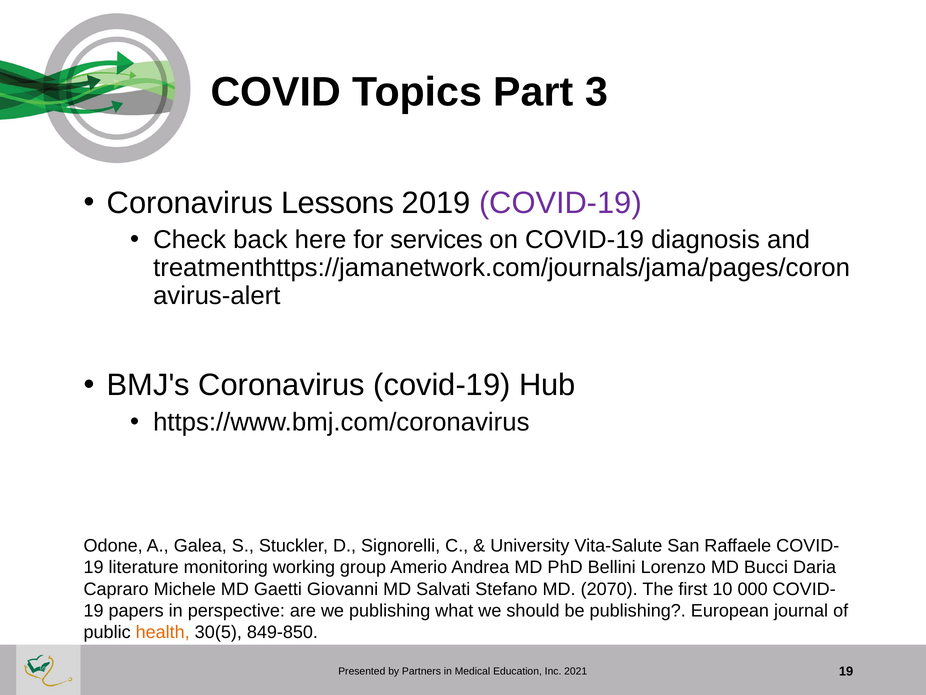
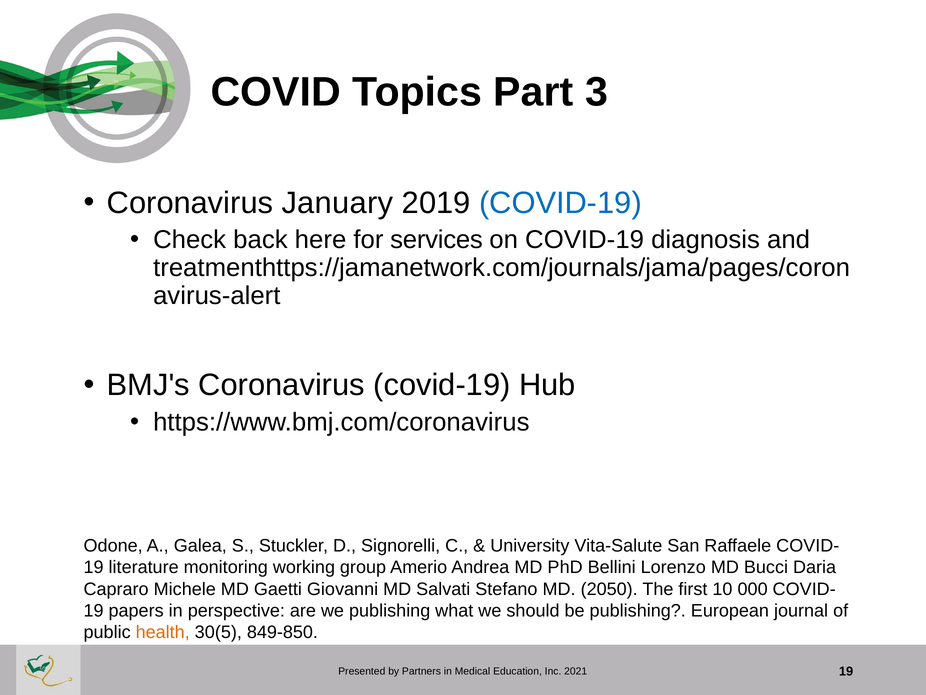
Lessons: Lessons -> January
COVID-19 at (560, 203) colour: purple -> blue
2070: 2070 -> 2050
